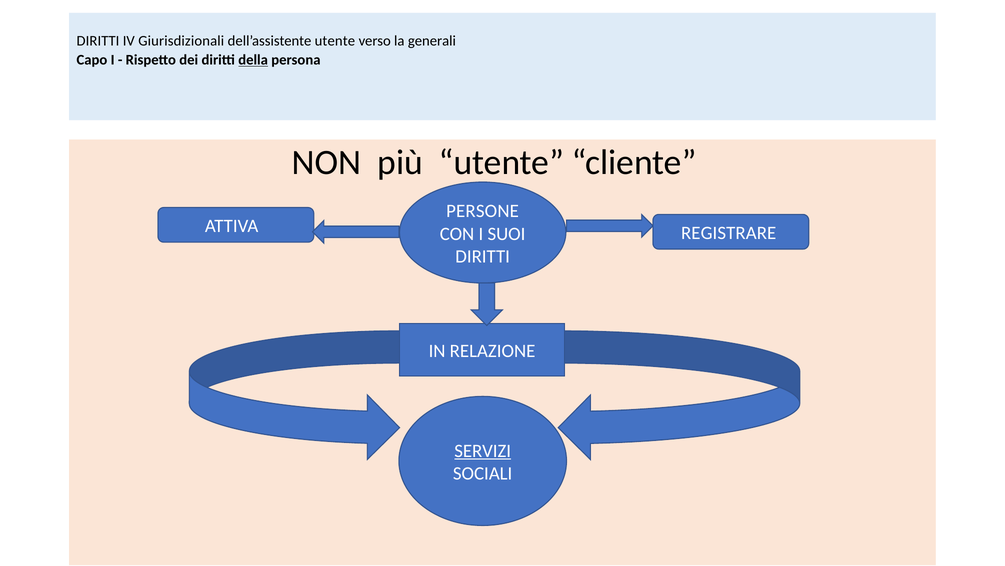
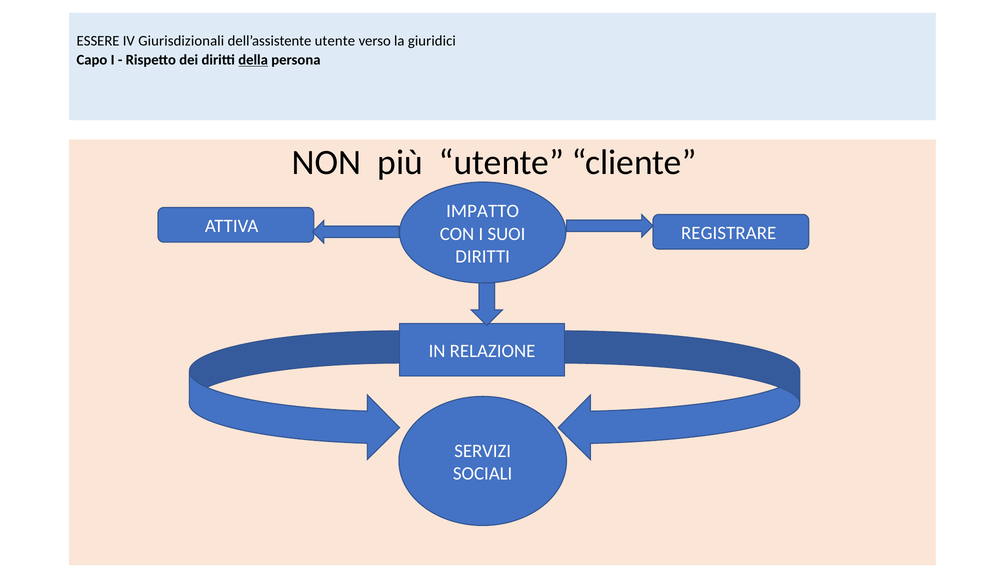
DIRITTI at (98, 41): DIRITTI -> ESSERE
generali: generali -> giuridici
PERSONE: PERSONE -> IMPATTO
SERVIZI underline: present -> none
